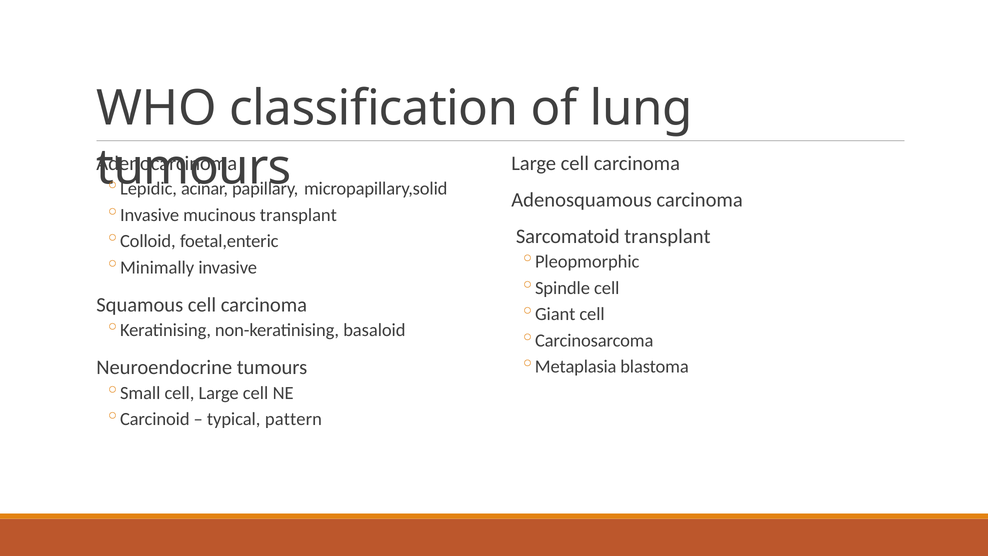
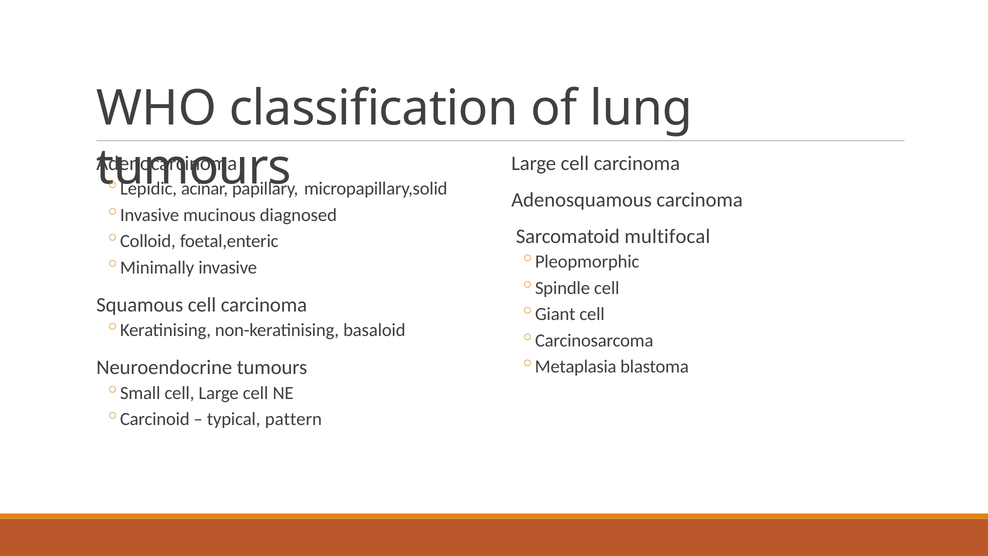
mucinous transplant: transplant -> diagnosed
Sarcomatoid transplant: transplant -> multifocal
